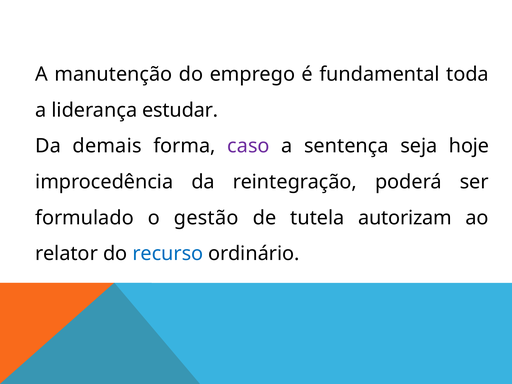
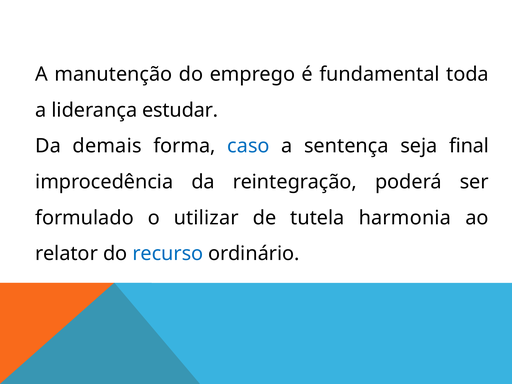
caso colour: purple -> blue
hoje: hoje -> final
gestão: gestão -> utilizar
autorizam: autorizam -> harmonia
